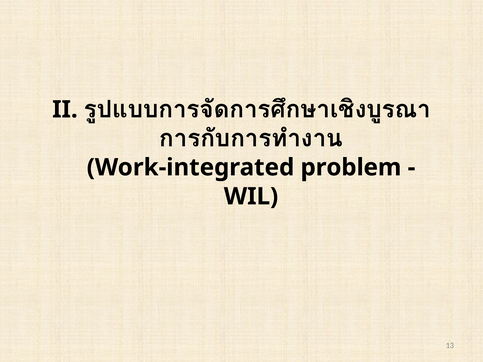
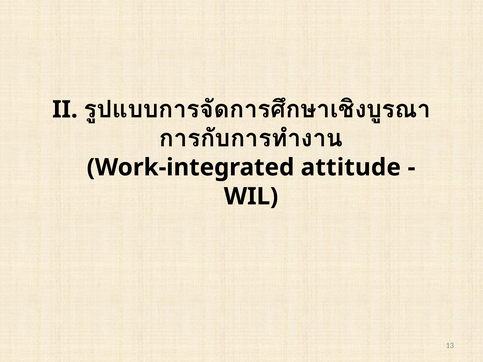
problem: problem -> attitude
